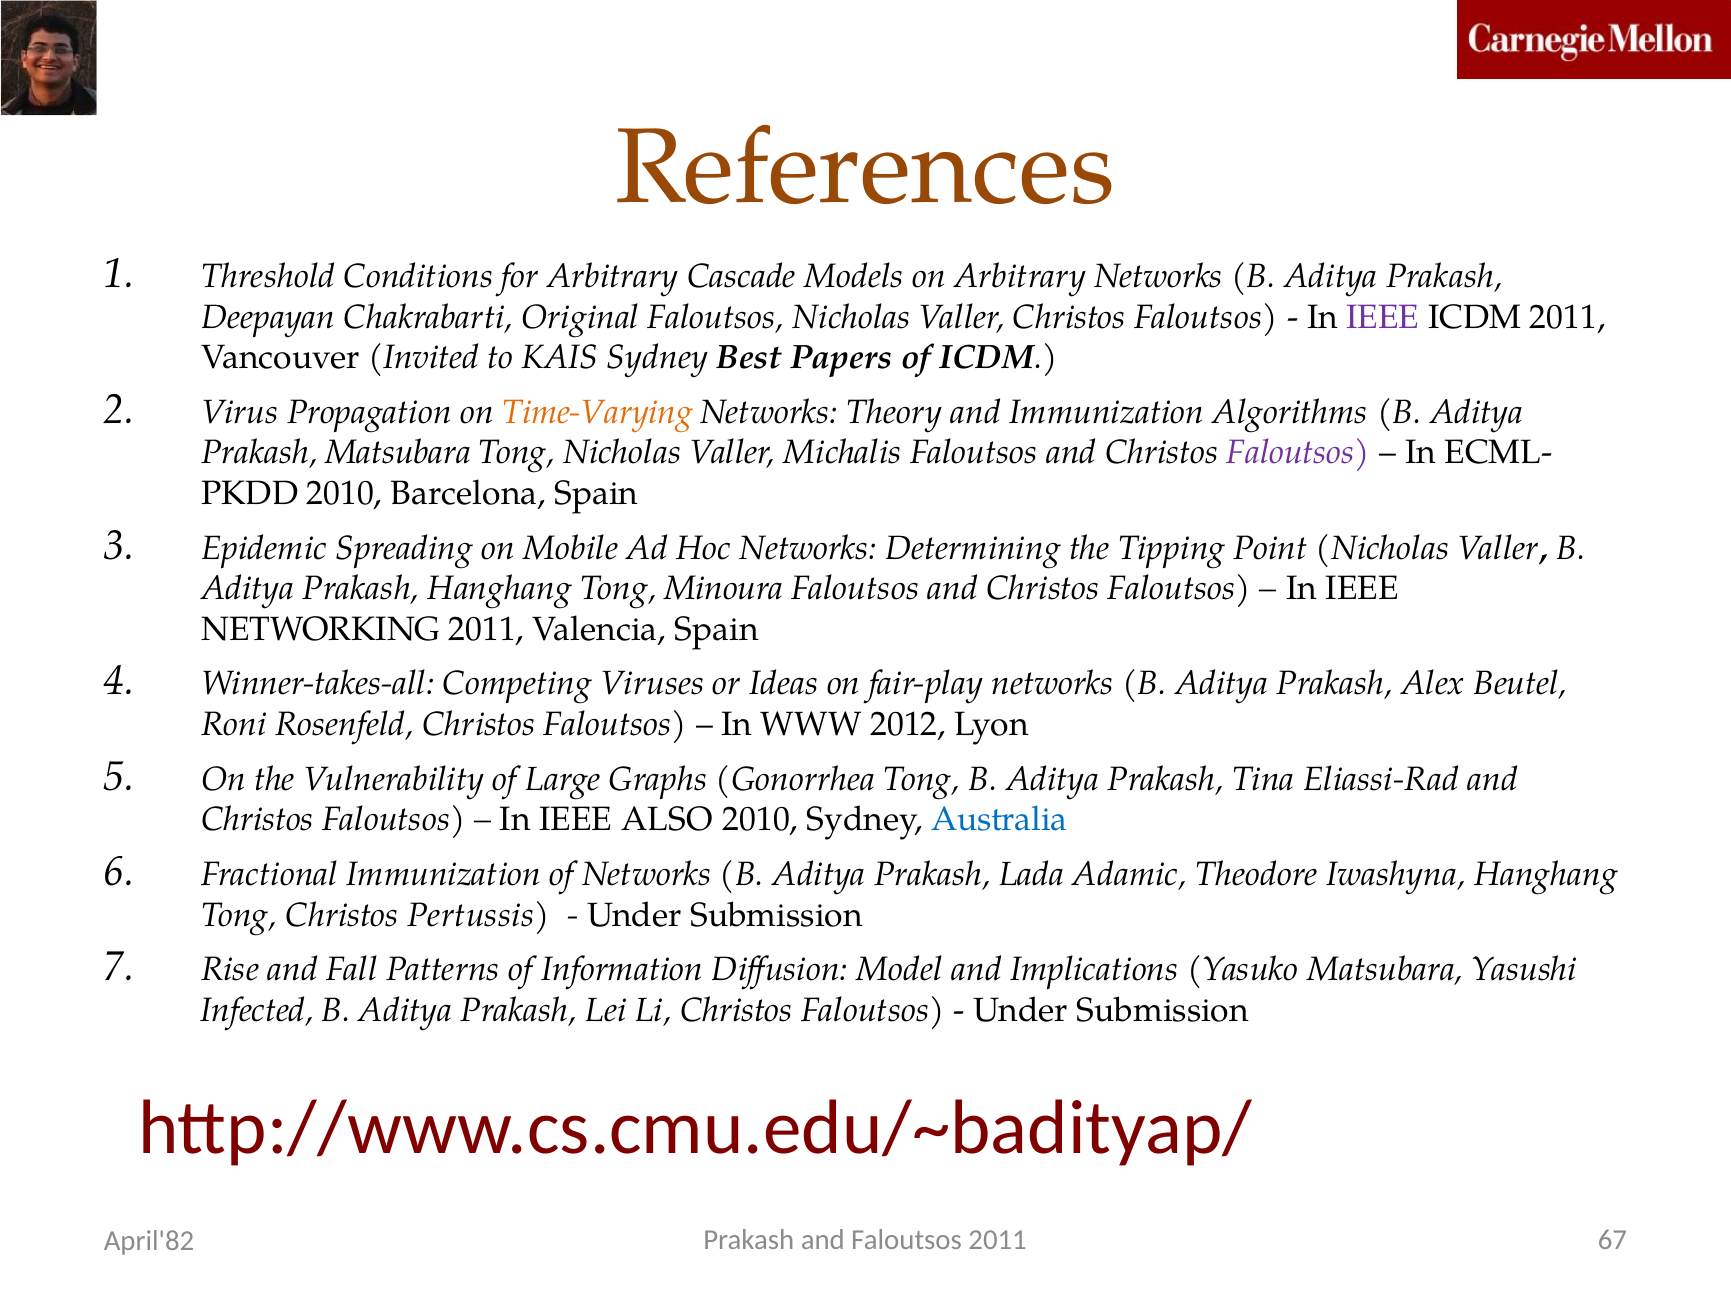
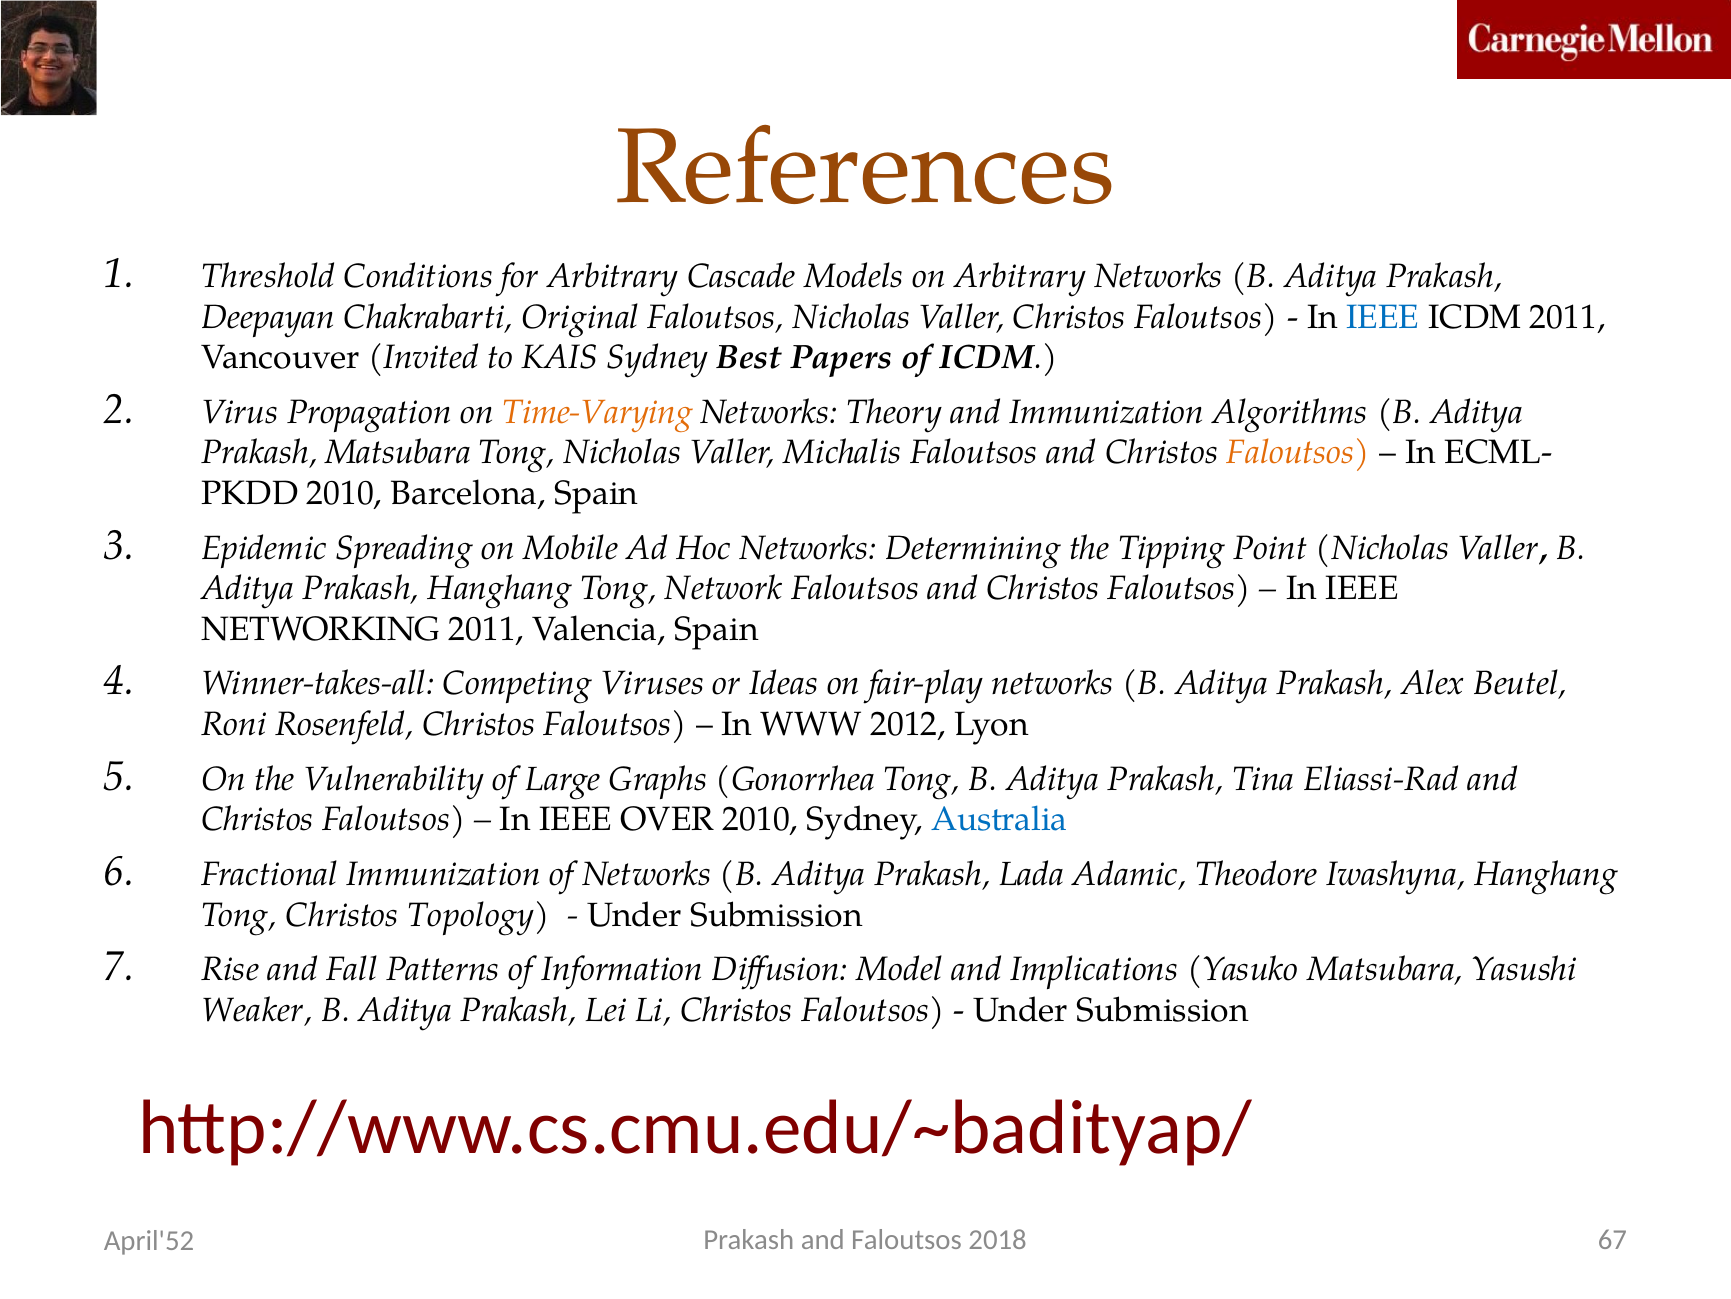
IEEE at (1383, 317) colour: purple -> blue
Faloutsos at (1298, 453) colour: purple -> orange
Minoura: Minoura -> Network
ALSO: ALSO -> OVER
Pertussis: Pertussis -> Topology
Infected: Infected -> Weaker
Faloutsos 2011: 2011 -> 2018
April'82: April'82 -> April'52
